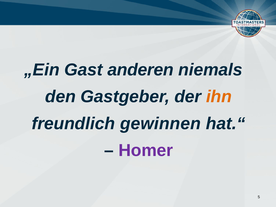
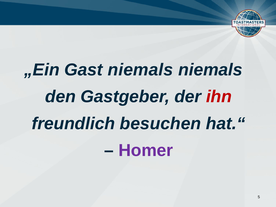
Gast anderen: anderen -> niemals
ihn colour: orange -> red
gewinnen: gewinnen -> besuchen
